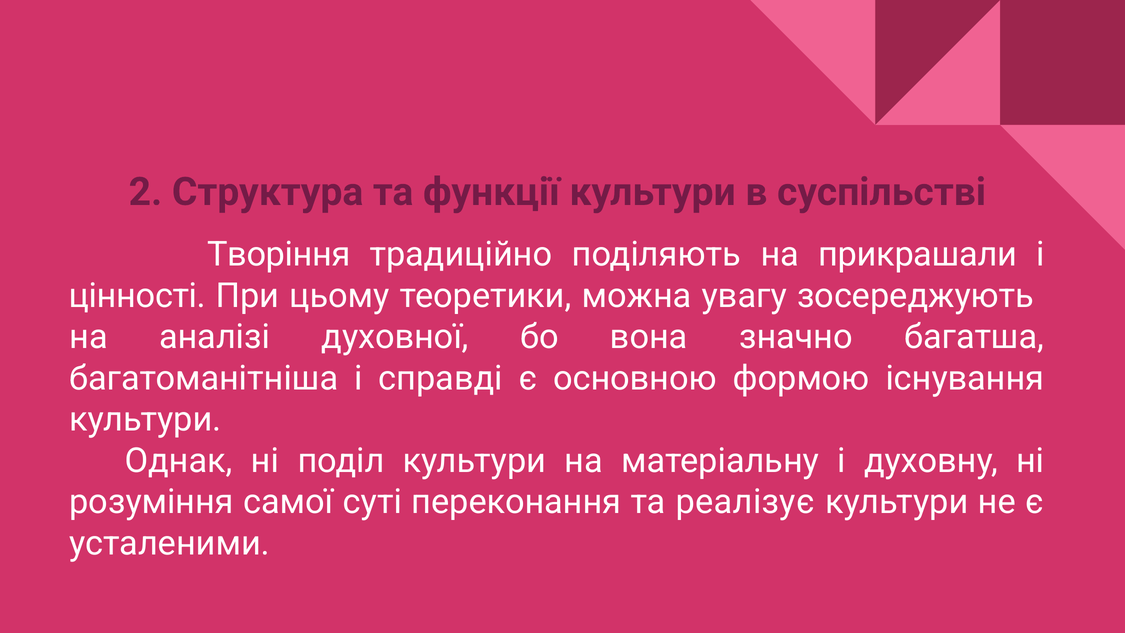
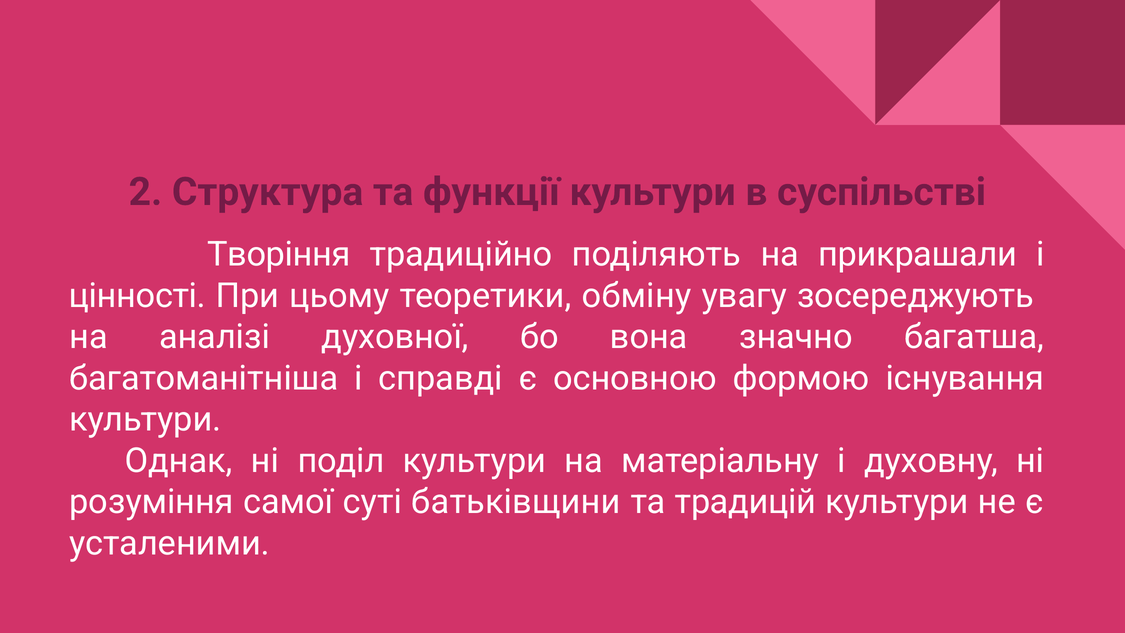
можна: можна -> обміну
переконання: переконання -> батьківщини
реалізує: реалізує -> традицій
